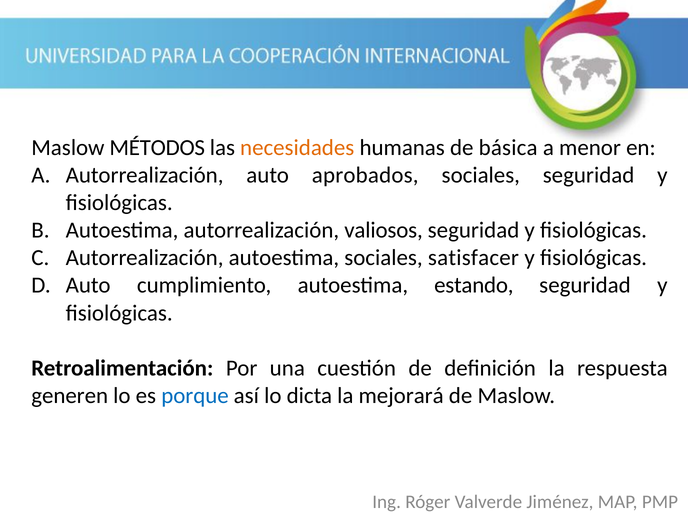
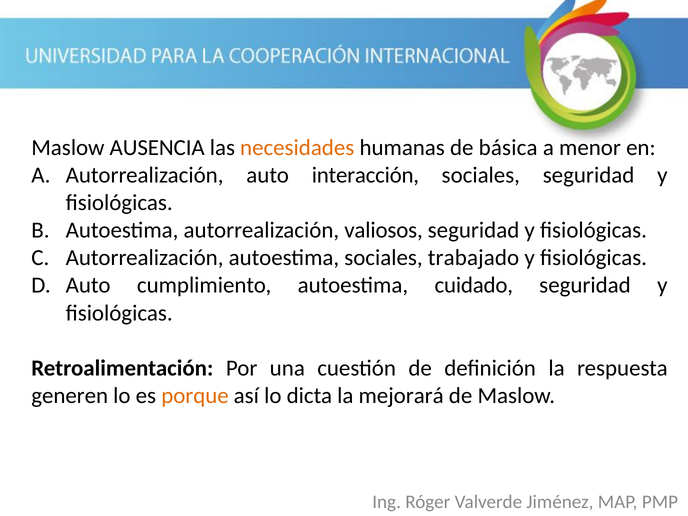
MÉTODOS: MÉTODOS -> AUSENCIA
aprobados: aprobados -> interacción
satisfacer: satisfacer -> trabajado
estando: estando -> cuidado
porque colour: blue -> orange
